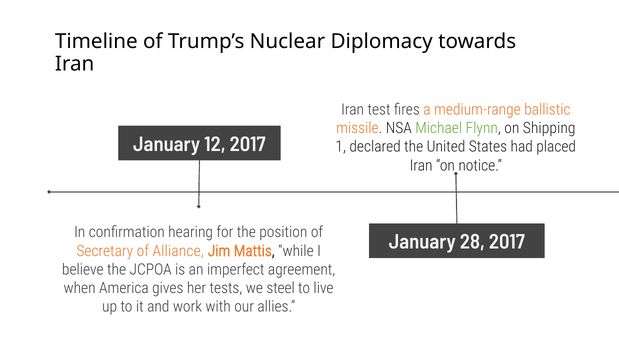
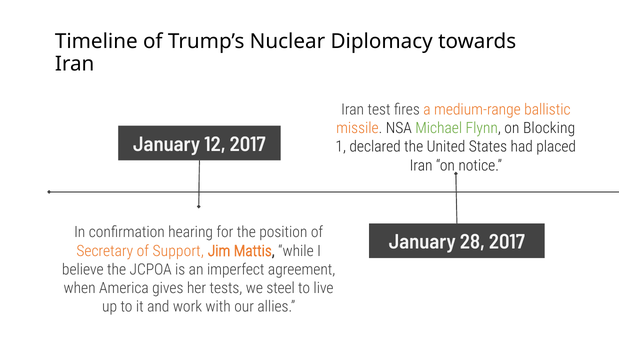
Shipping: Shipping -> Blocking
Alliance: Alliance -> Support
